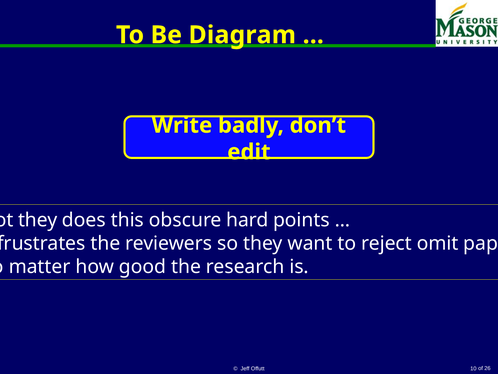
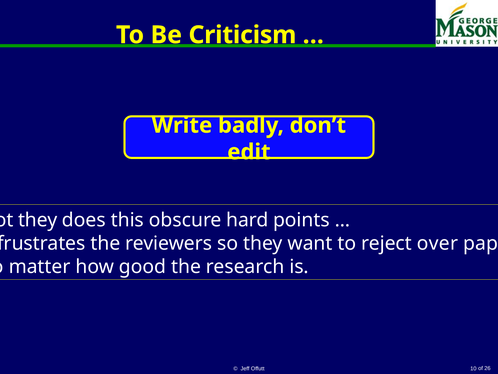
Diagram: Diagram -> Criticism
omit: omit -> over
